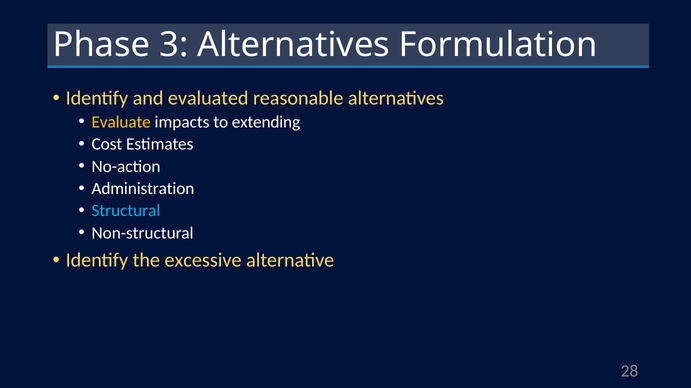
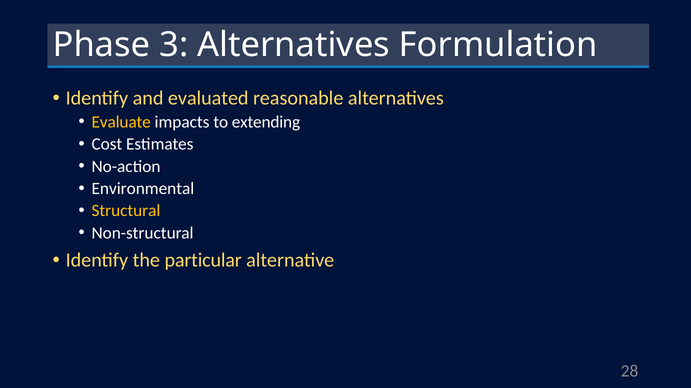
Administration: Administration -> Environmental
Structural colour: light blue -> yellow
excessive: excessive -> particular
